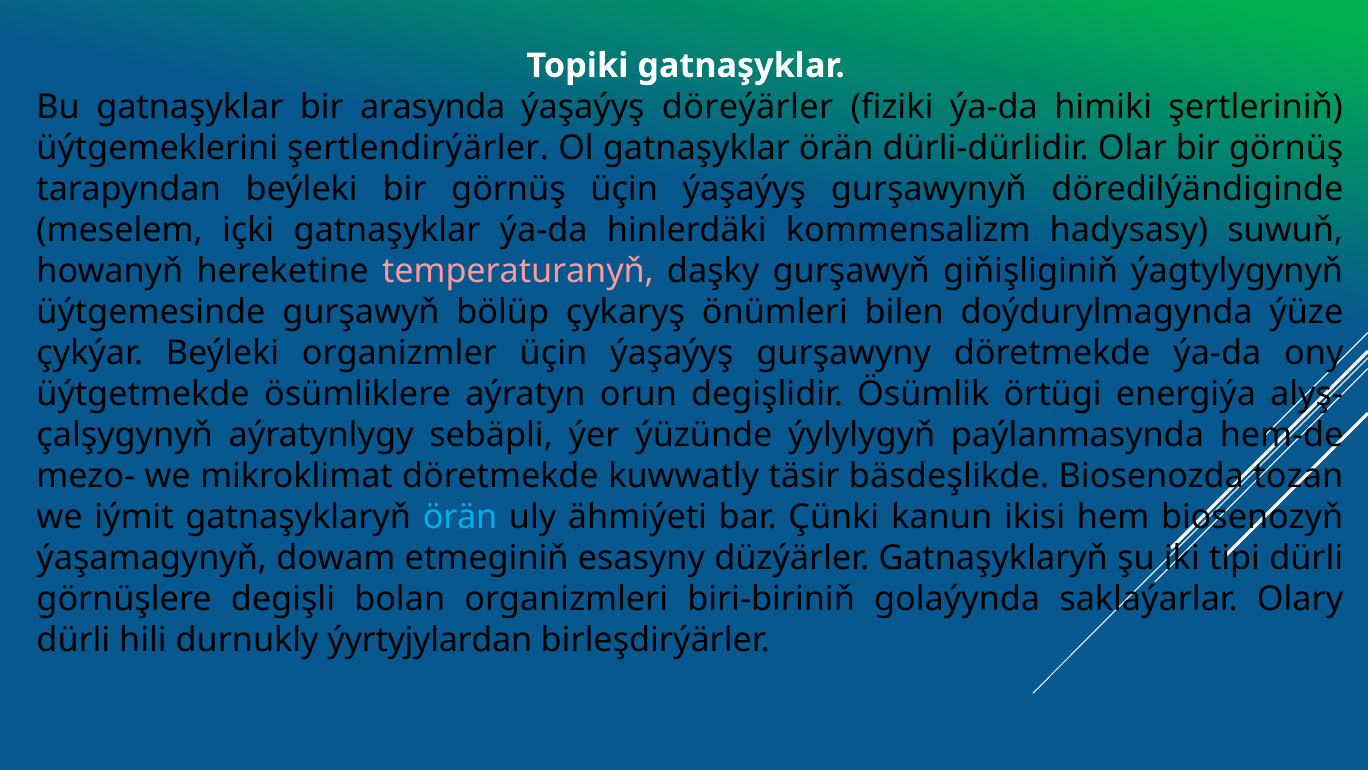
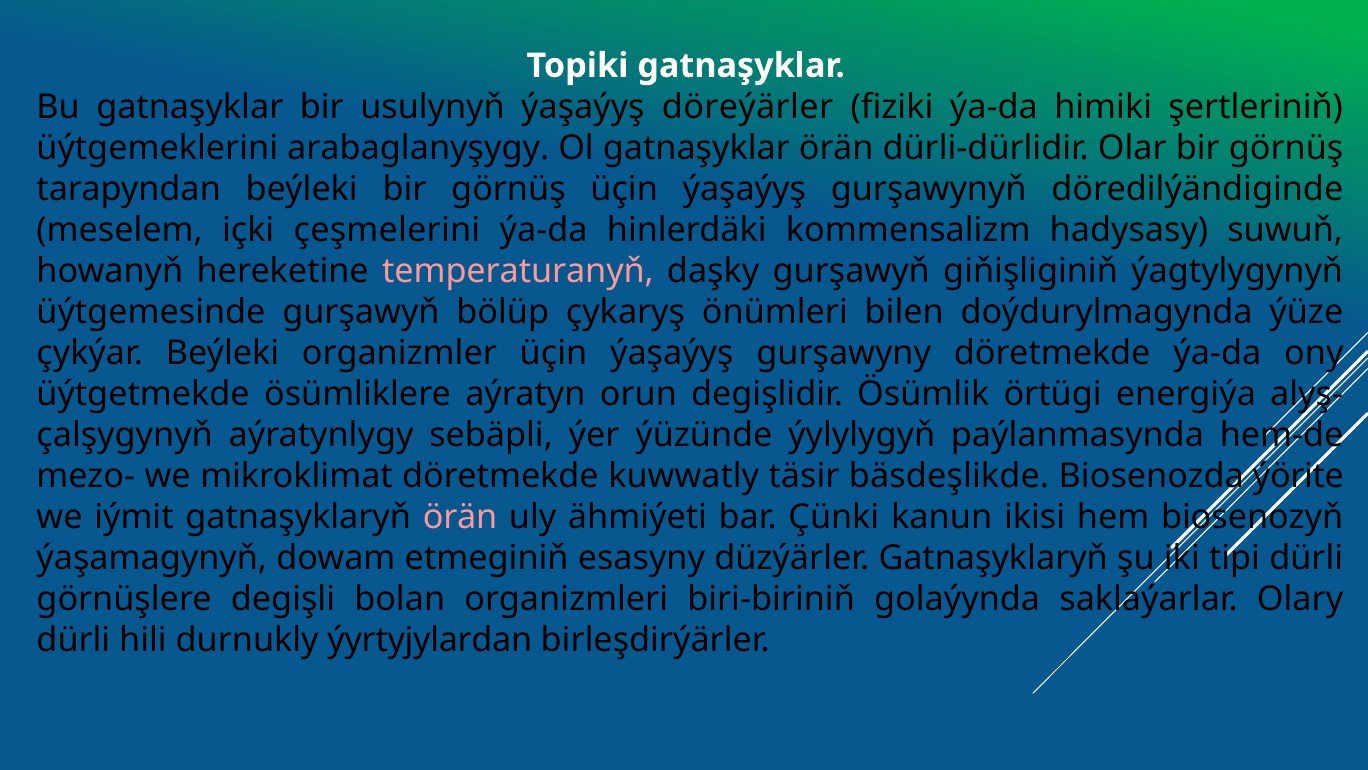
arasynda: arasynda -> usulynyň
şertlendirýärler: şertlendirýärler -> arabaglanyşygy
içki gatnaşyklar: gatnaşyklar -> çeşmelerini
tozan: tozan -> ýörite
örän at (460, 517) colour: light blue -> pink
